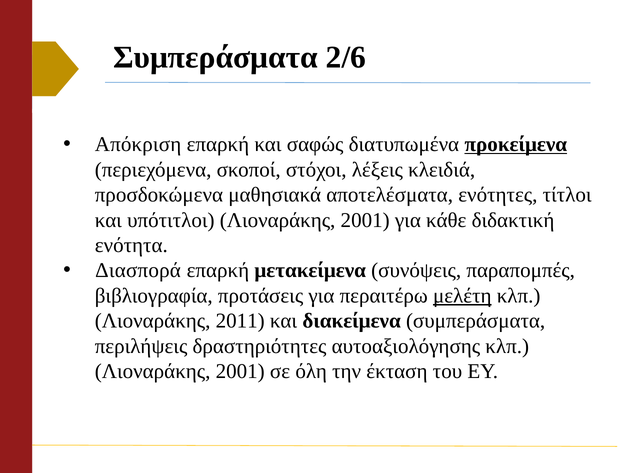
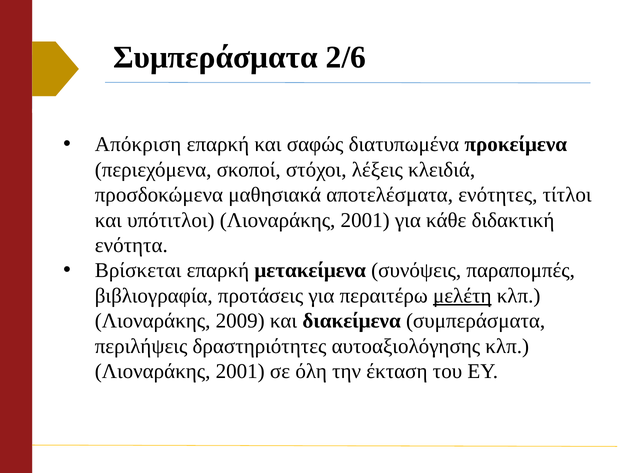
προκείμενα underline: present -> none
Διασπορά: Διασπορά -> Βρίσκεται
2011: 2011 -> 2009
